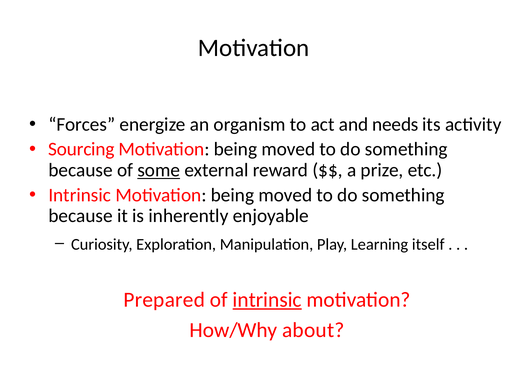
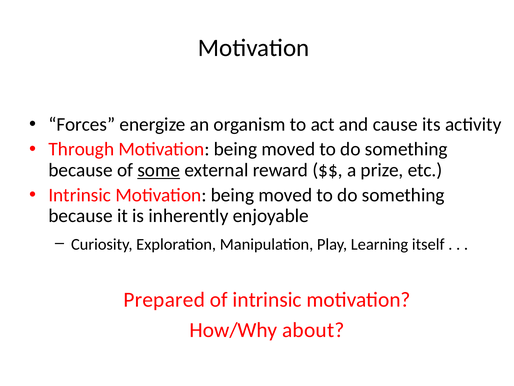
needs: needs -> cause
Sourcing: Sourcing -> Through
intrinsic at (267, 299) underline: present -> none
